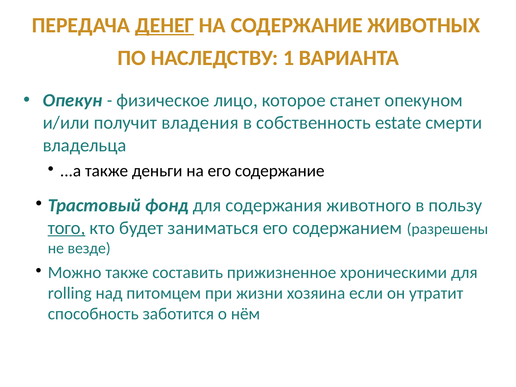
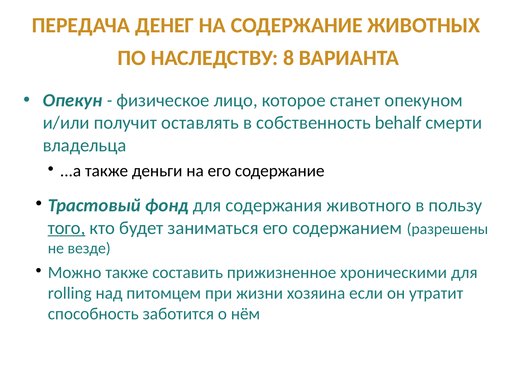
ДЕНЕГ underline: present -> none
1: 1 -> 8
владения: владения -> оставлять
estate: estate -> behalf
